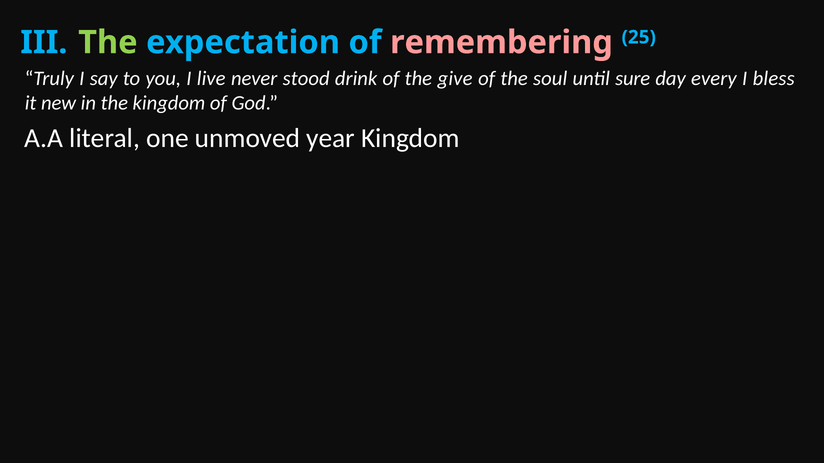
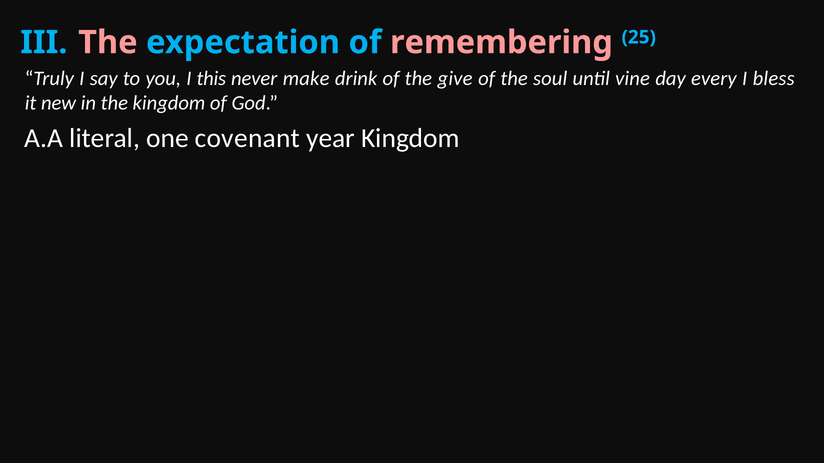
The at (108, 42) colour: light green -> pink
live: live -> this
stood: stood -> make
sure: sure -> vine
unmoved: unmoved -> covenant
